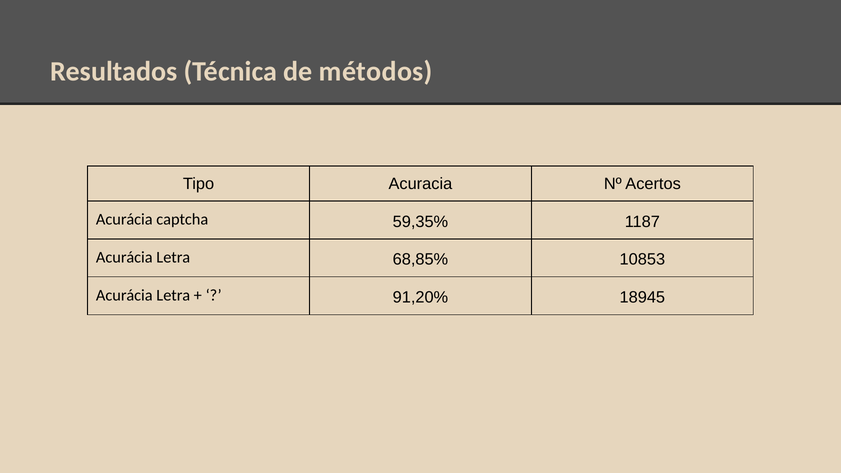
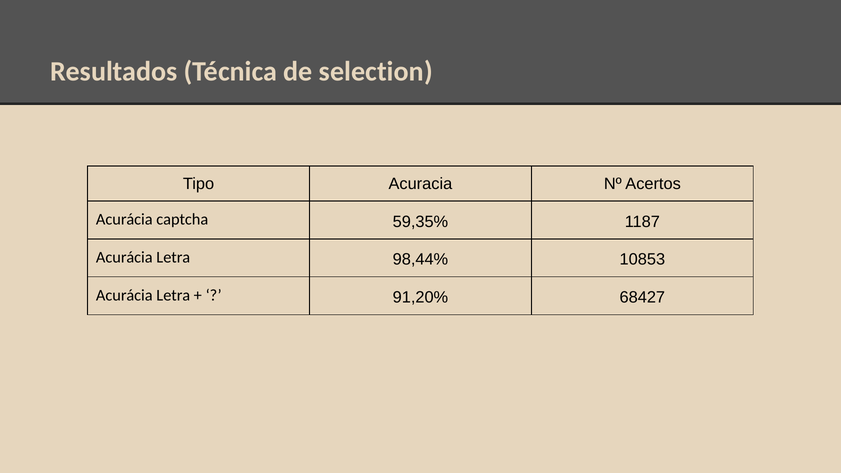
métodos: métodos -> selection
68,85%: 68,85% -> 98,44%
18945: 18945 -> 68427
